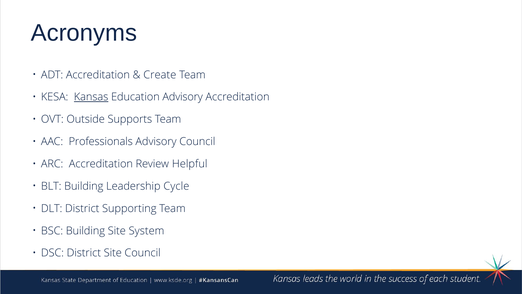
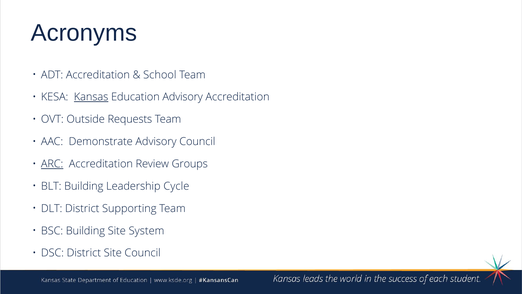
Create: Create -> School
Supports: Supports -> Requests
Professionals: Professionals -> Demonstrate
ARC underline: none -> present
Helpful: Helpful -> Groups
